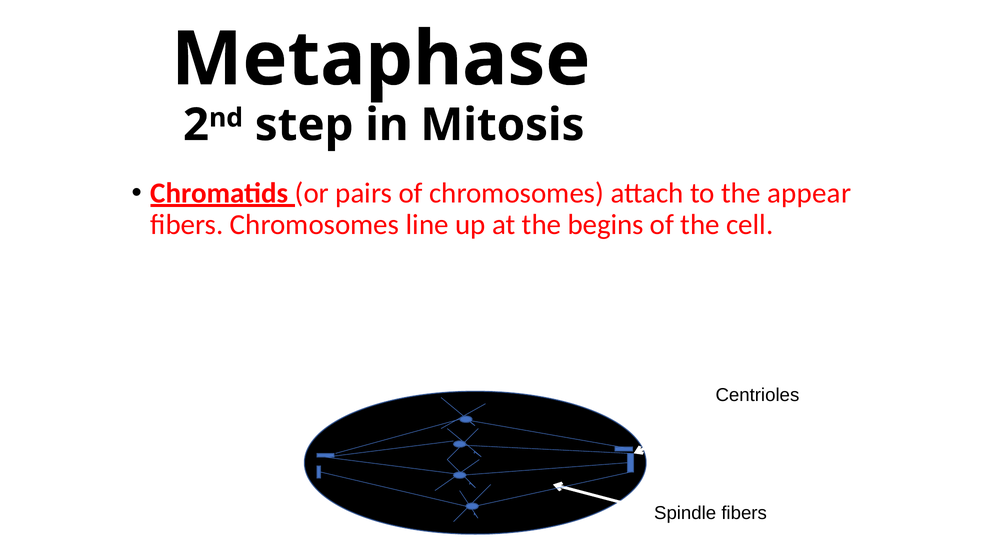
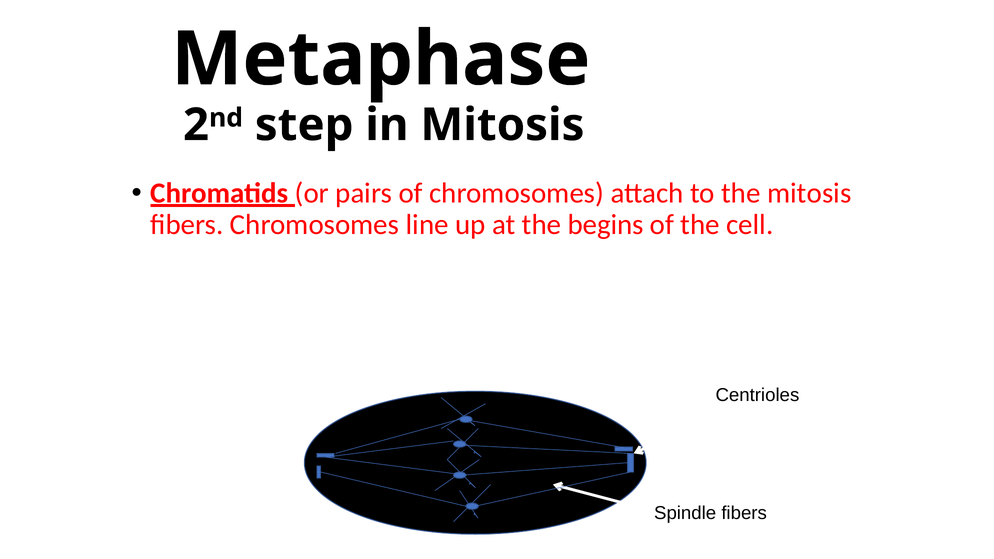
the appear: appear -> mitosis
